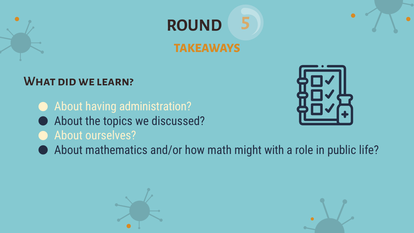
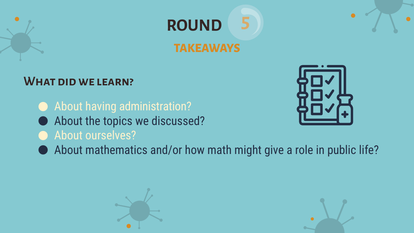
with: with -> give
